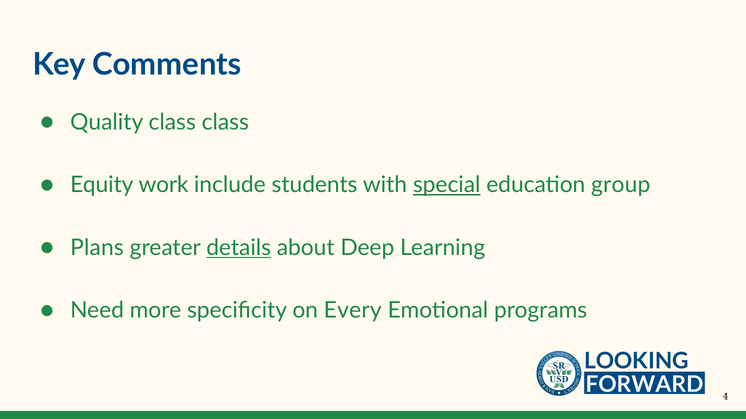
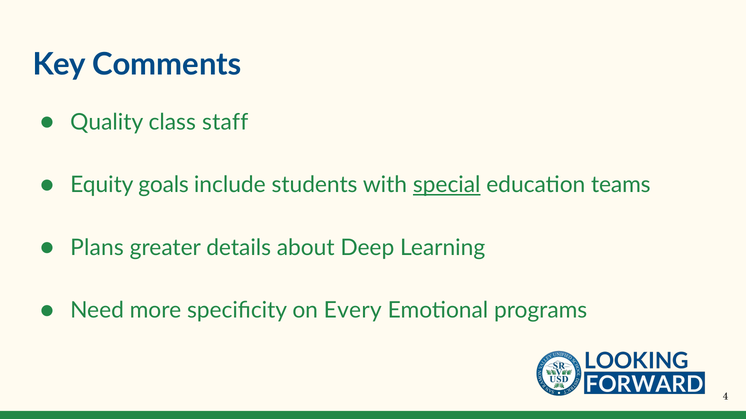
class class: class -> staff
work: work -> goals
group: group -> teams
details underline: present -> none
